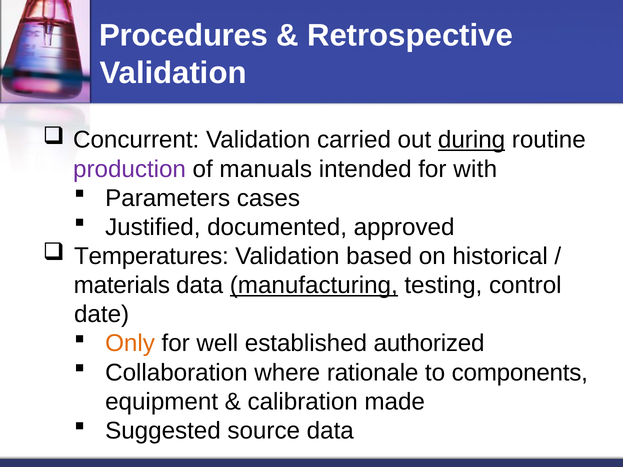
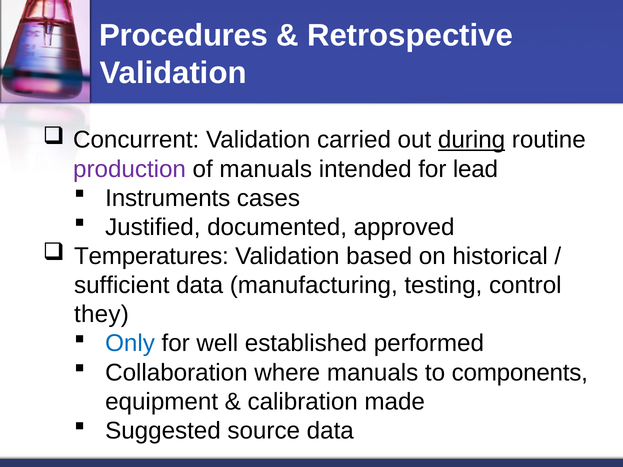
with: with -> lead
Parameters: Parameters -> Instruments
materials: materials -> sufficient
manufacturing underline: present -> none
date: date -> they
Only colour: orange -> blue
authorized: authorized -> performed
where rationale: rationale -> manuals
